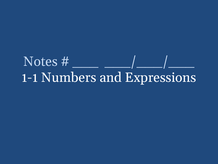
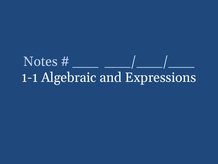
Numbers: Numbers -> Algebraic
